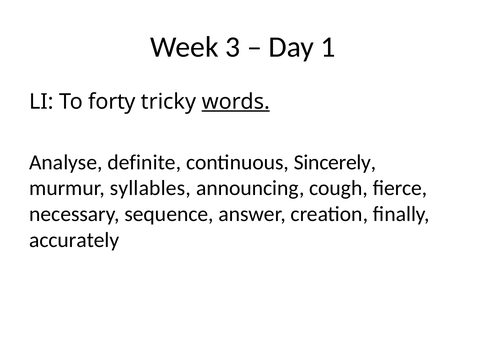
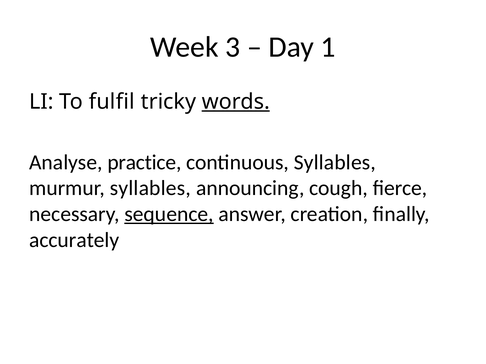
forty: forty -> fulfil
definite: definite -> practice
continuous Sincerely: Sincerely -> Syllables
sequence underline: none -> present
